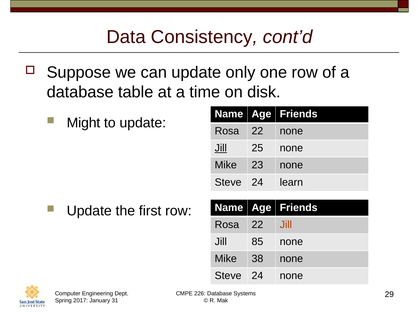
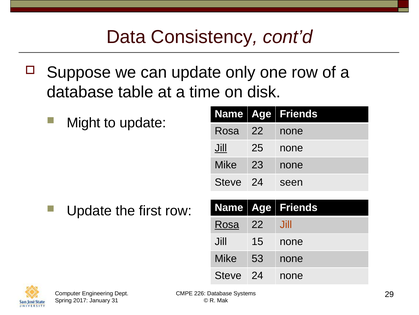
learn: learn -> seen
Rosa at (227, 224) underline: none -> present
85: 85 -> 15
38: 38 -> 53
